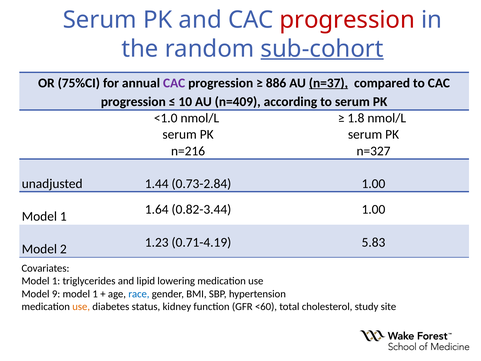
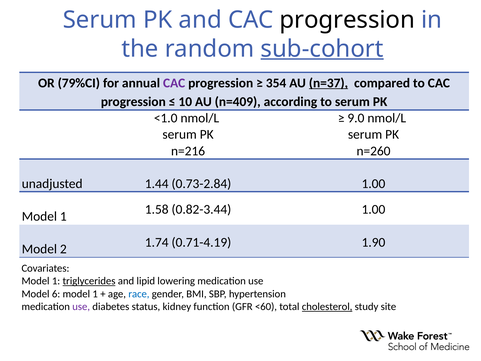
progression at (347, 20) colour: red -> black
75%CI: 75%CI -> 79%CI
886: 886 -> 354
1.8: 1.8 -> 9.0
n=327: n=327 -> n=260
1.64: 1.64 -> 1.58
1.23: 1.23 -> 1.74
5.83: 5.83 -> 1.90
triglycerides underline: none -> present
9: 9 -> 6
use at (81, 307) colour: orange -> purple
cholesterol underline: none -> present
